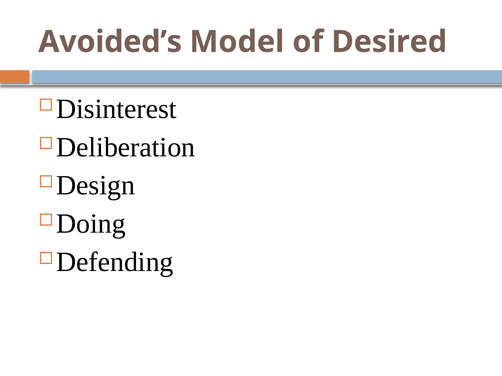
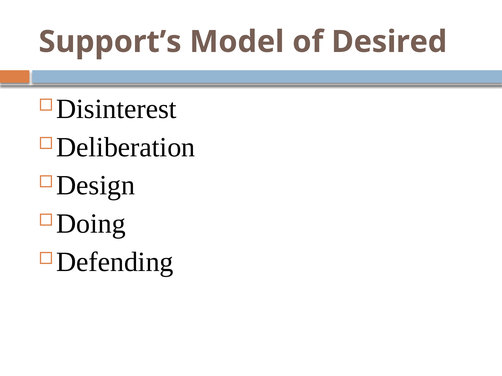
Avoided’s: Avoided’s -> Support’s
